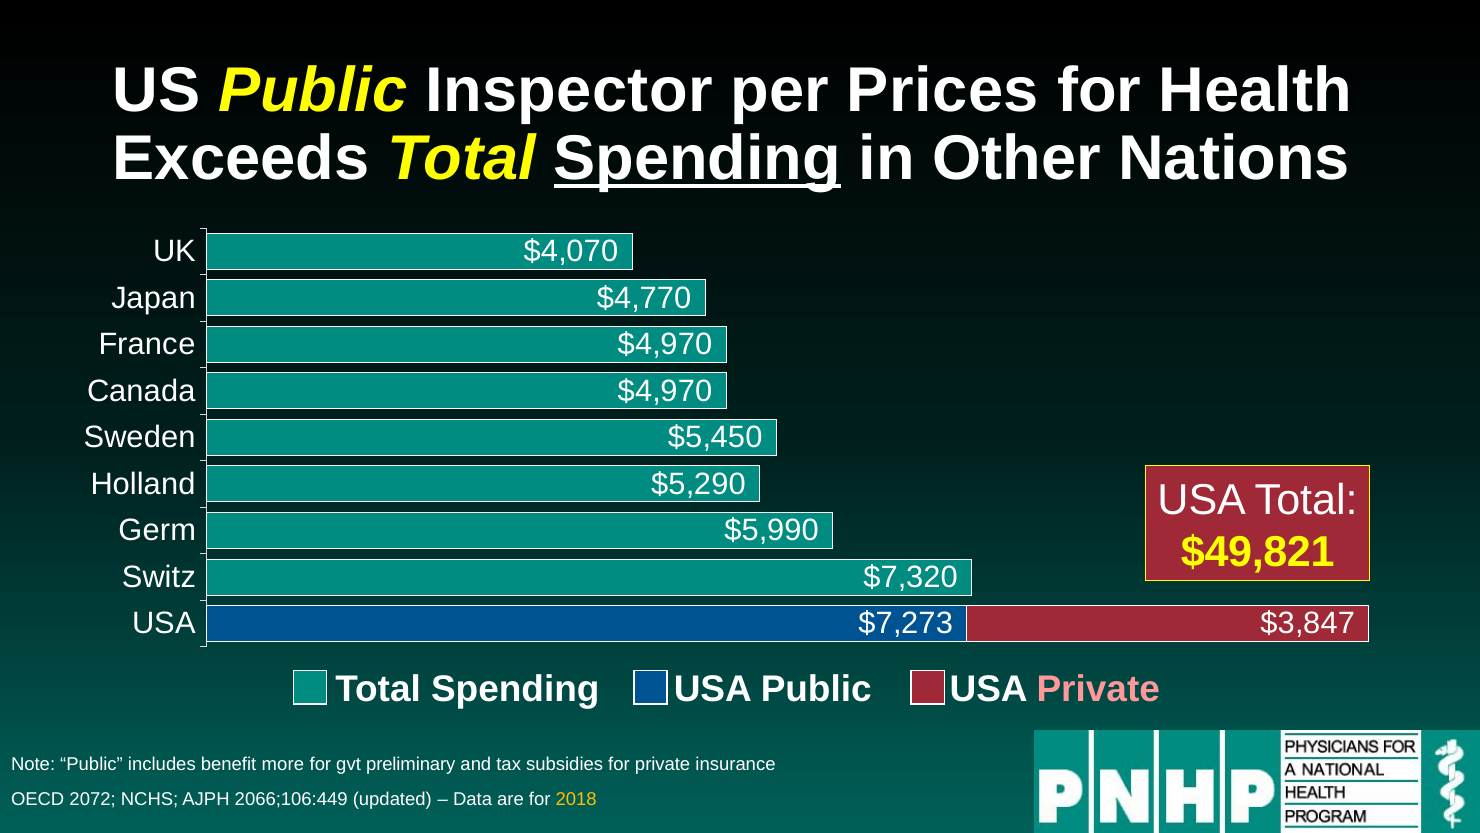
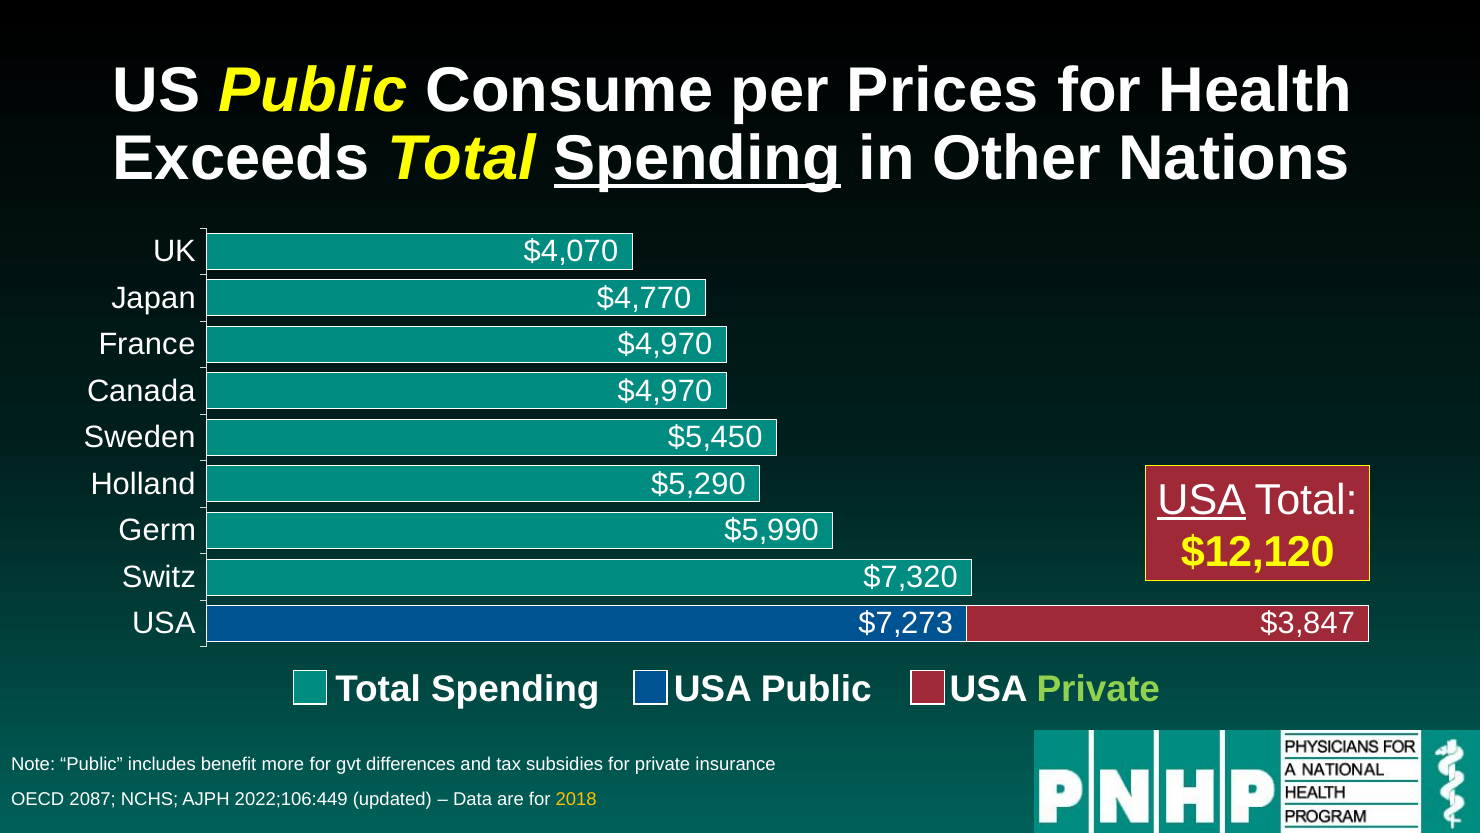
Inspector: Inspector -> Consume
USA at (1202, 500) underline: none -> present
$49,821: $49,821 -> $12,120
Private at (1098, 689) colour: pink -> light green
preliminary: preliminary -> differences
2072: 2072 -> 2087
2066;106:449: 2066;106:449 -> 2022;106:449
